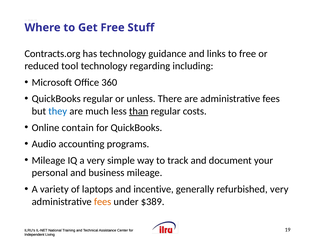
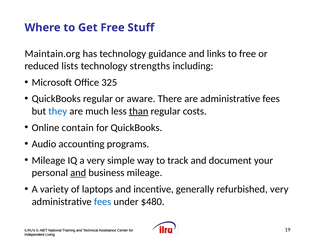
Contracts.org: Contracts.org -> Maintain.org
tool: tool -> lists
regarding: regarding -> strengths
360: 360 -> 325
unless: unless -> aware
and at (78, 173) underline: none -> present
fees at (103, 202) colour: orange -> blue
$389: $389 -> $480
